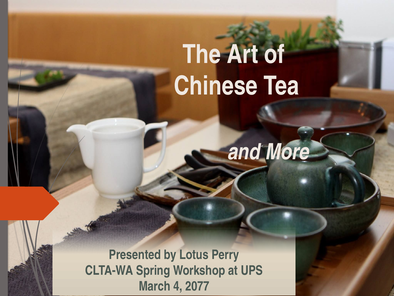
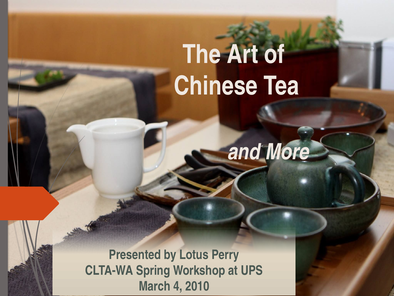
2077: 2077 -> 2010
